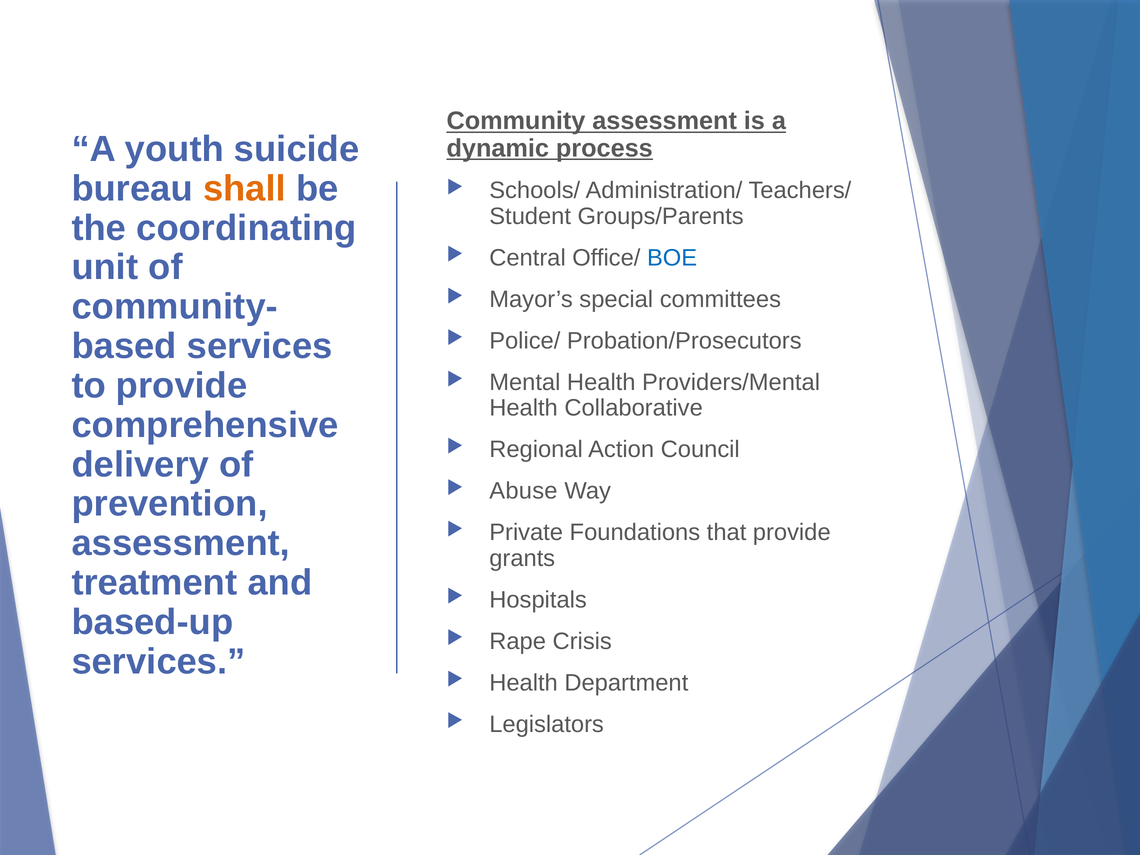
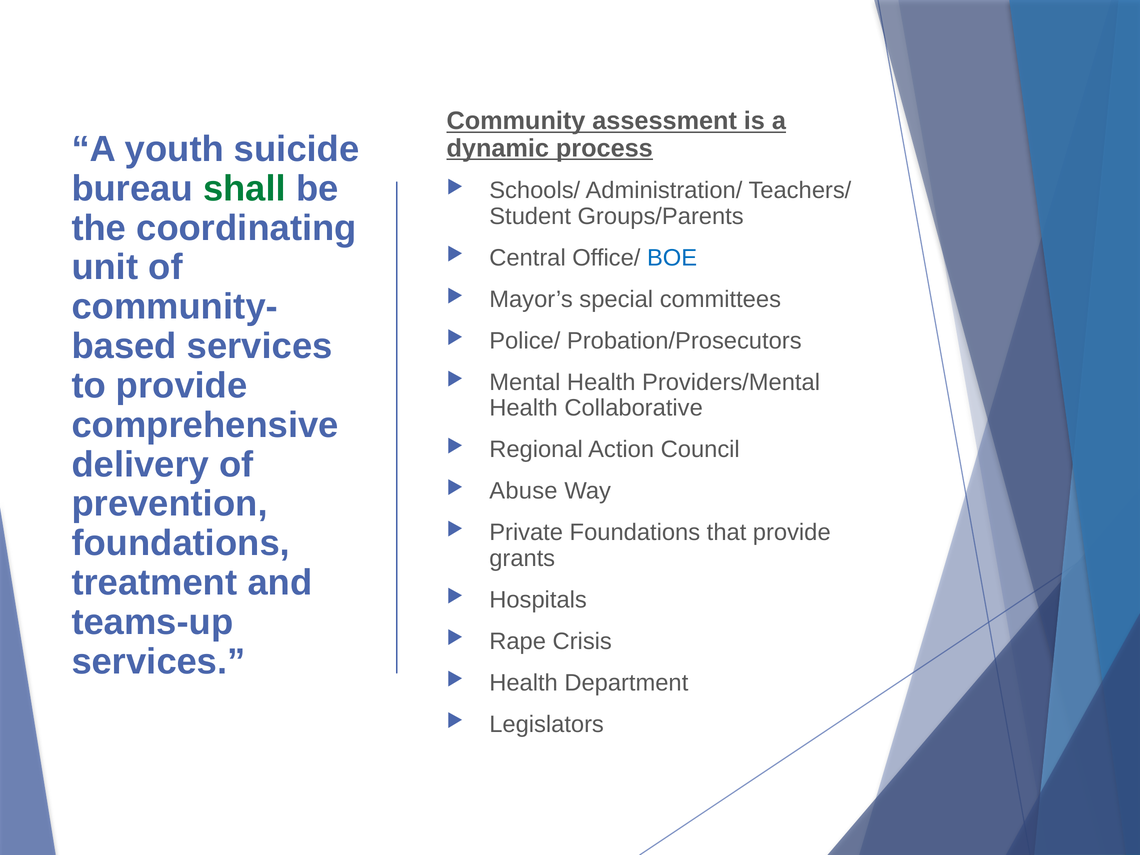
shall colour: orange -> green
assessment at (181, 543): assessment -> foundations
based-up: based-up -> teams-up
